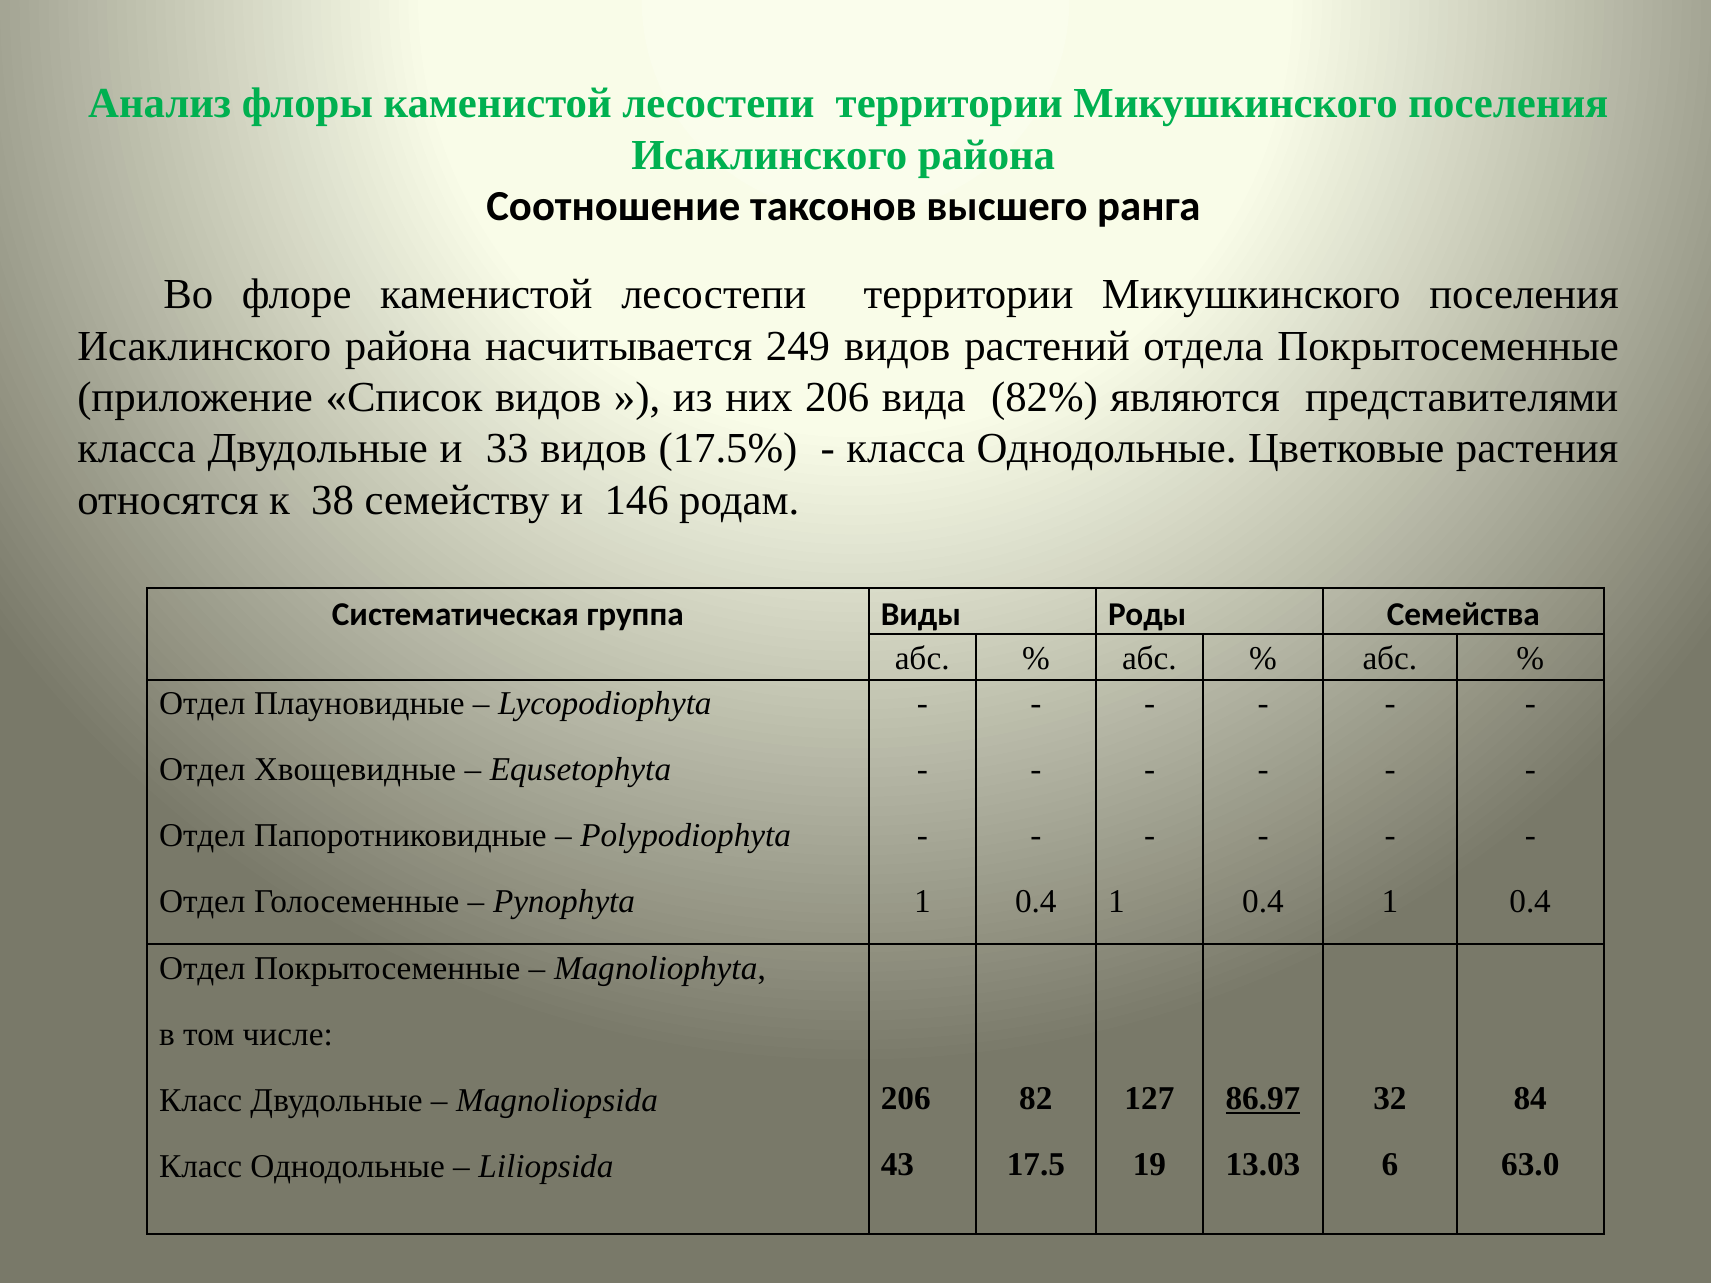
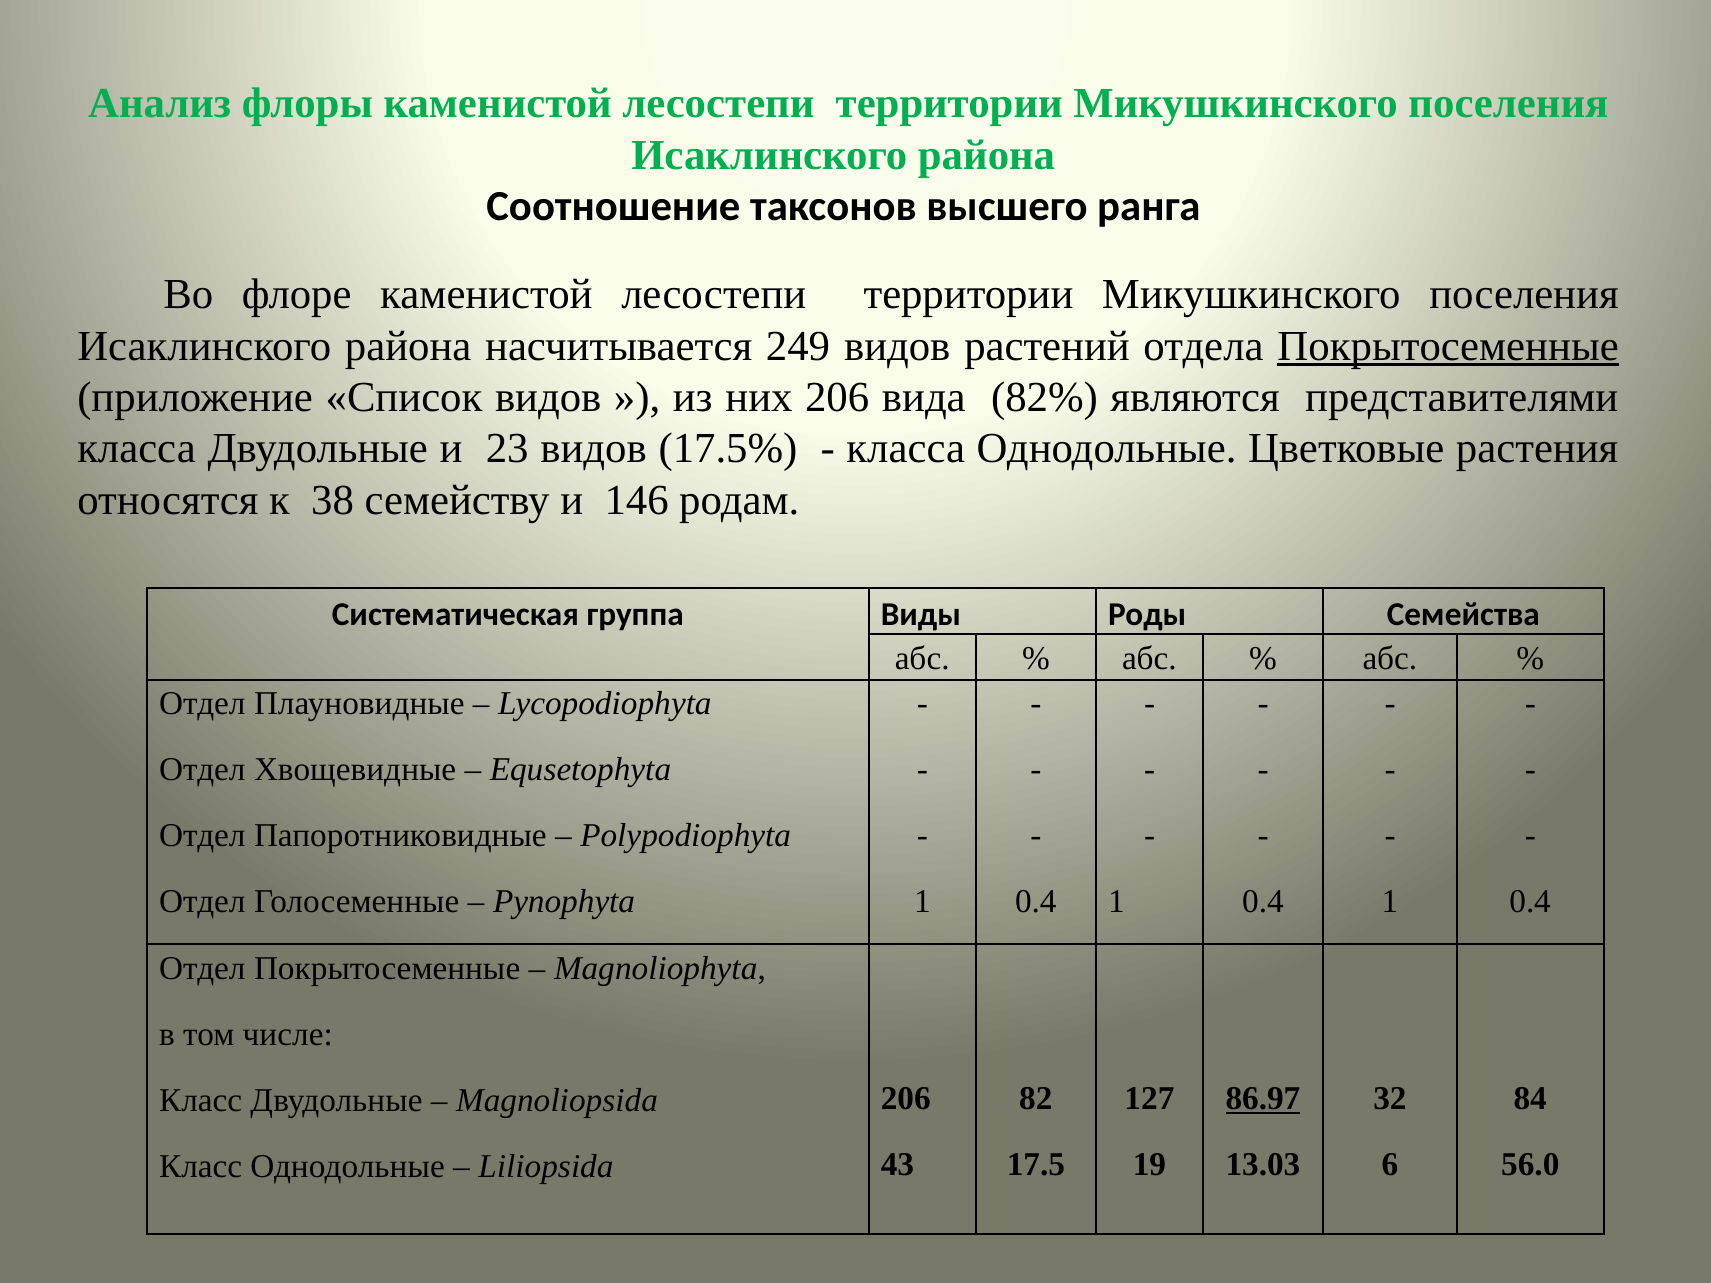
Покрытосеменные at (1448, 346) underline: none -> present
33: 33 -> 23
63.0: 63.0 -> 56.0
